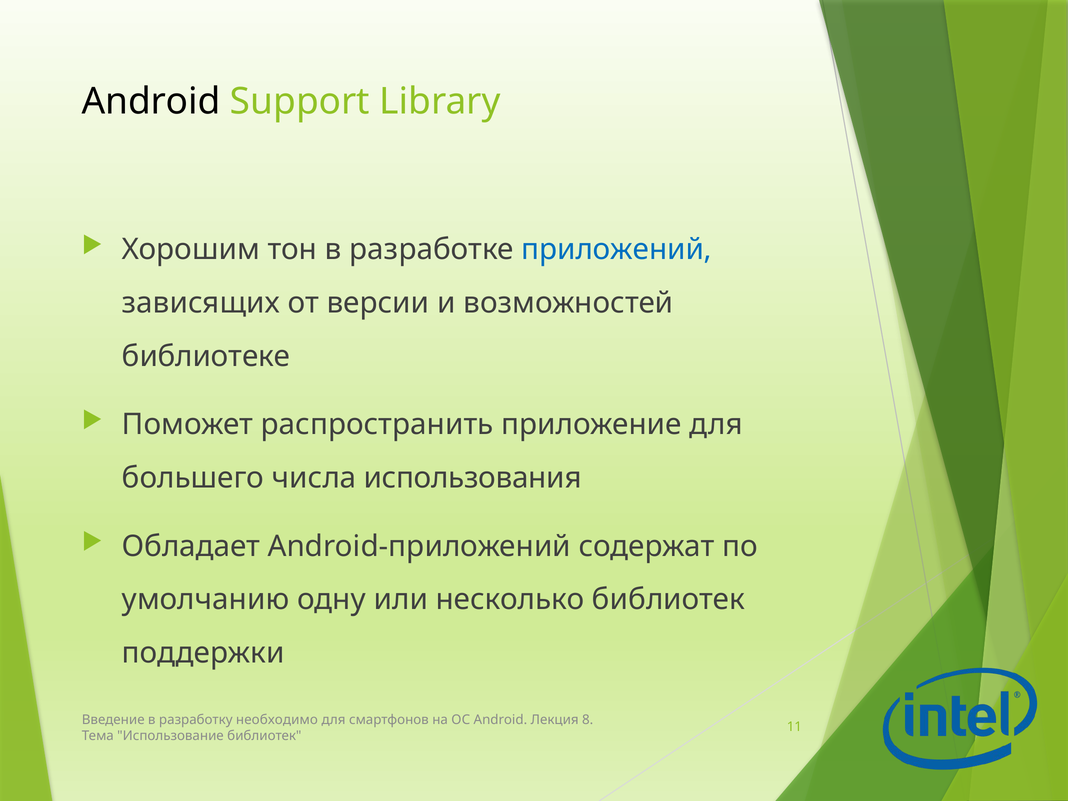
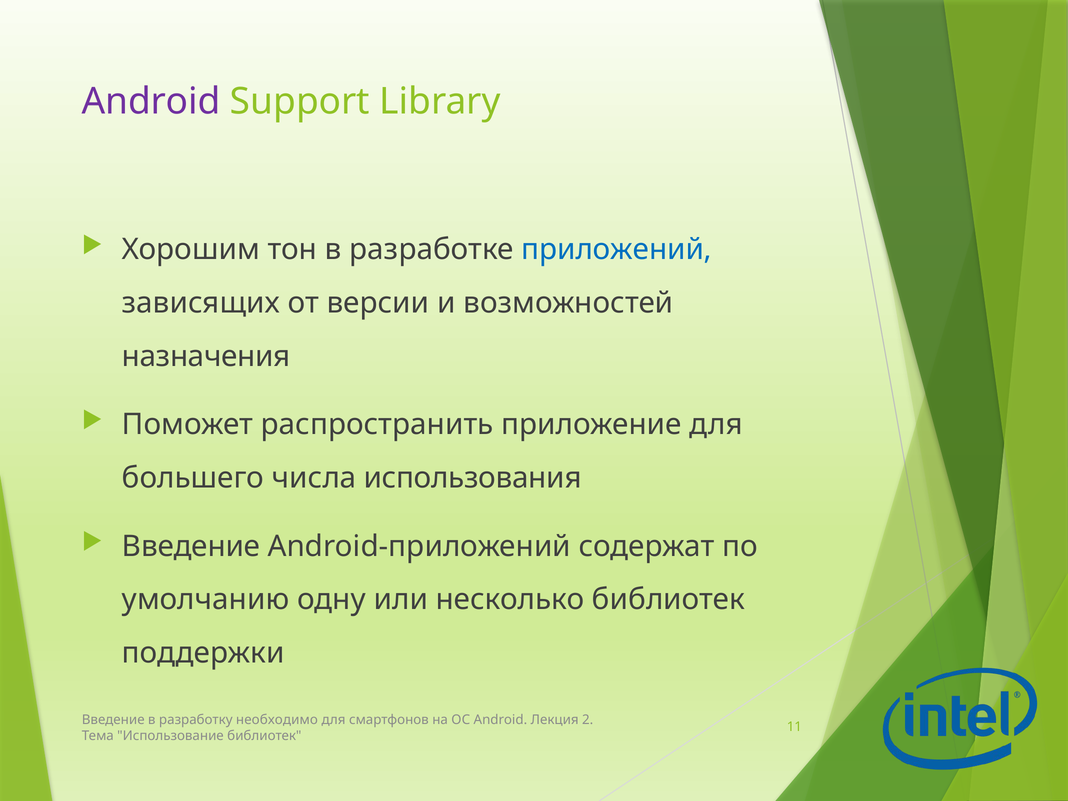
Android at (151, 101) colour: black -> purple
библиотеке: библиотеке -> назначения
Обладает at (191, 546): Обладает -> Введение
8: 8 -> 2
